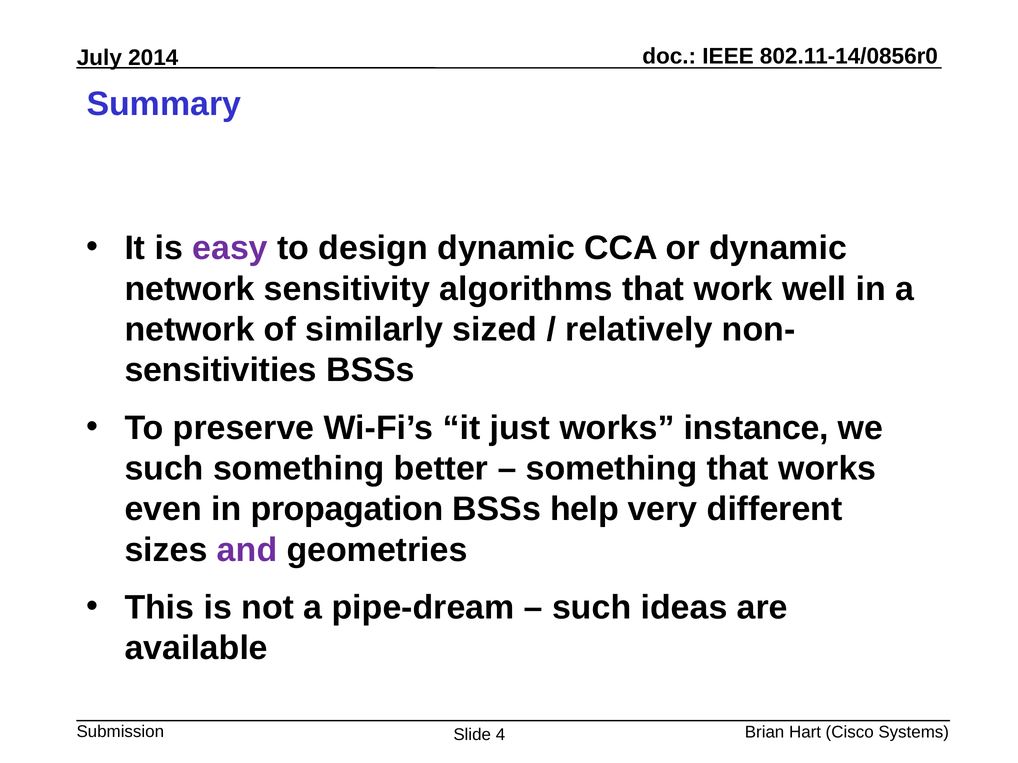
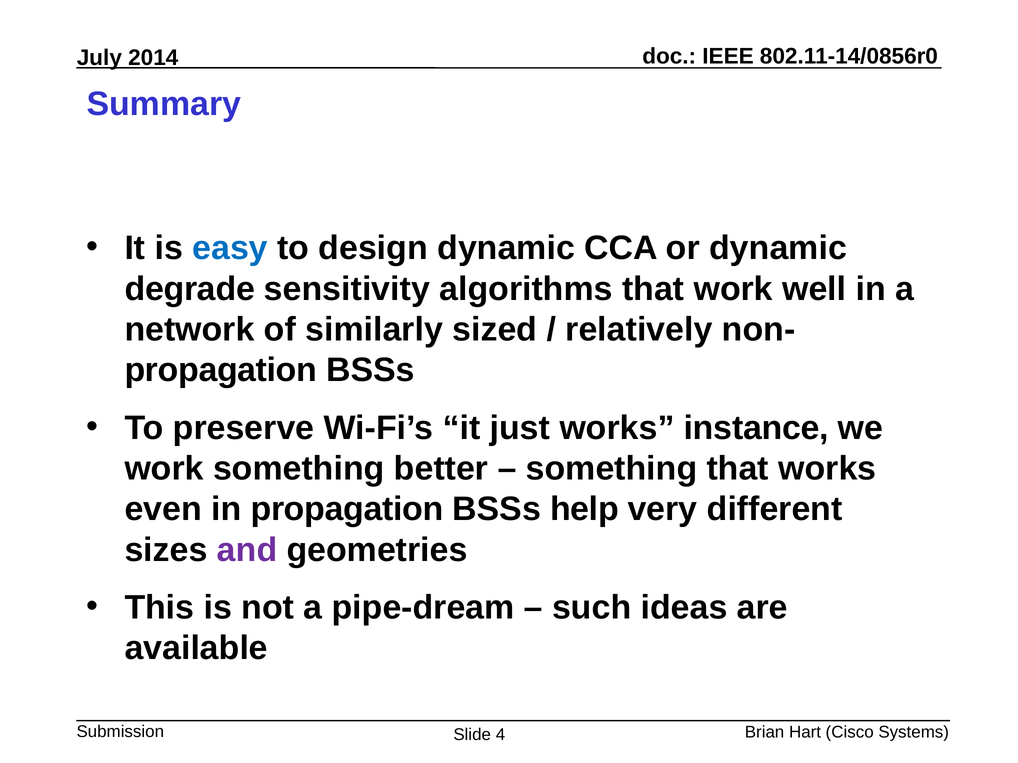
easy colour: purple -> blue
network at (190, 289): network -> degrade
sensitivities at (221, 370): sensitivities -> propagation
such at (164, 469): such -> work
